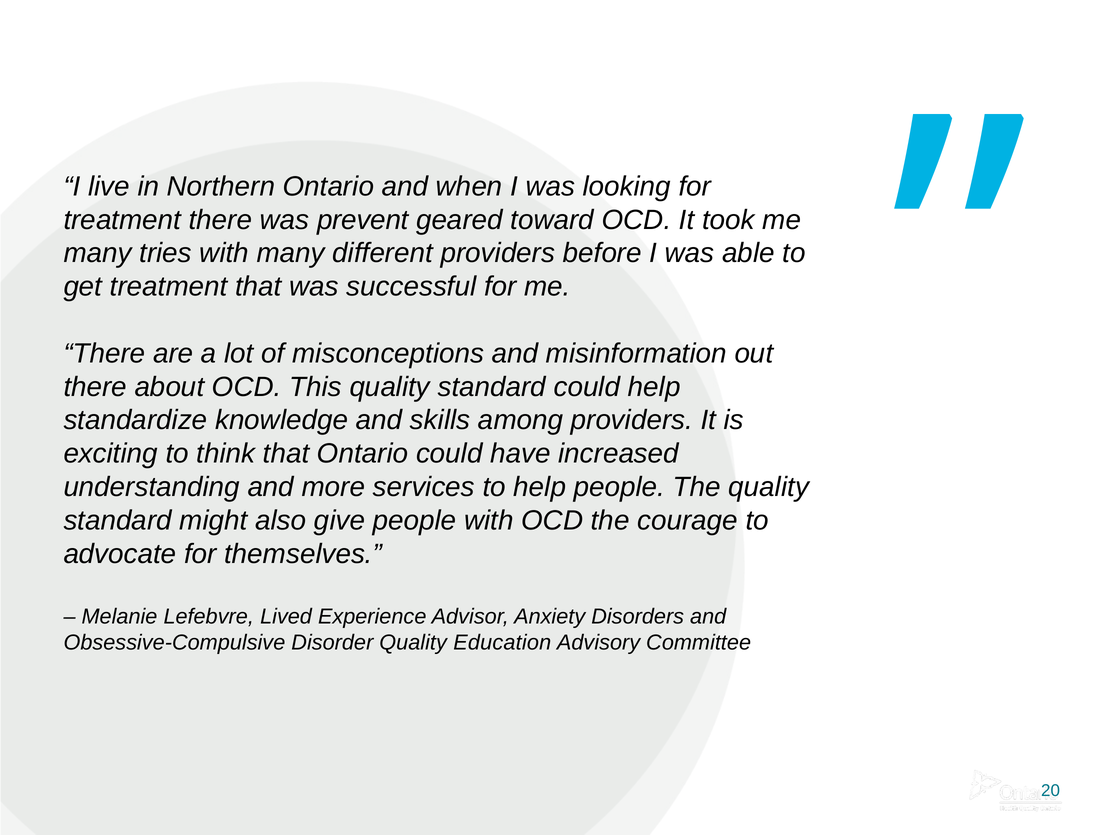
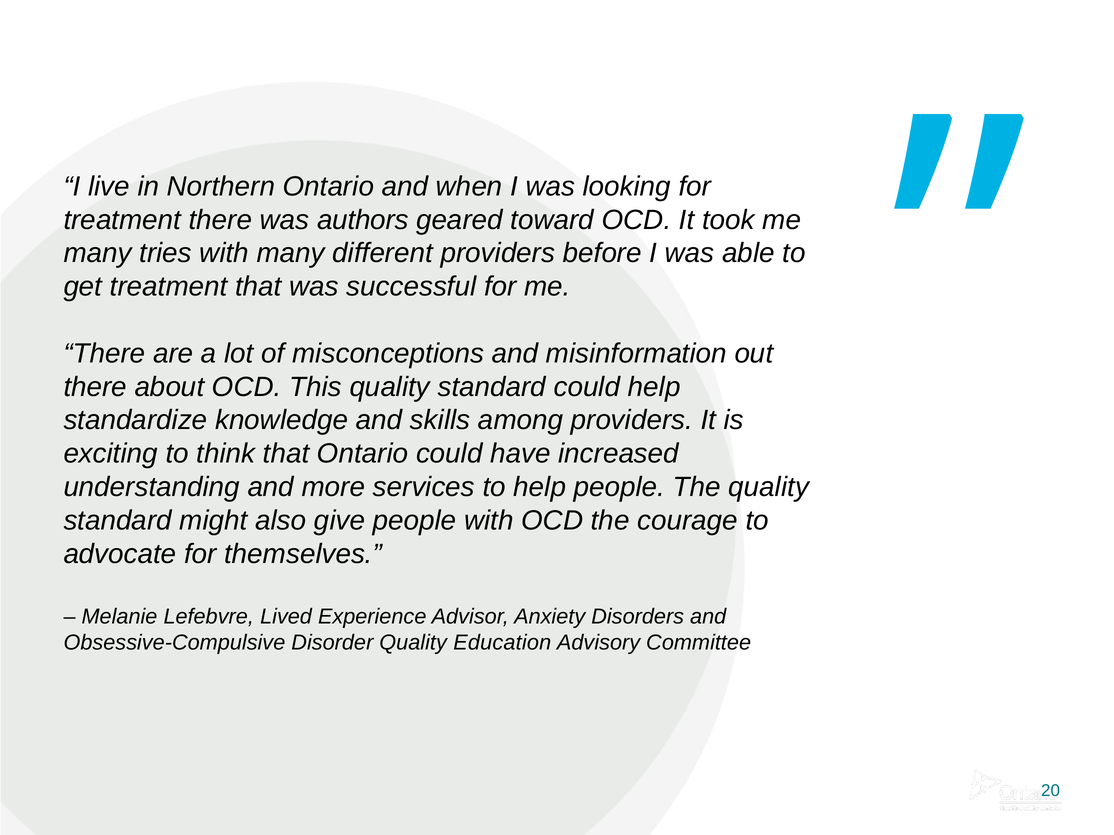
prevent: prevent -> authors
